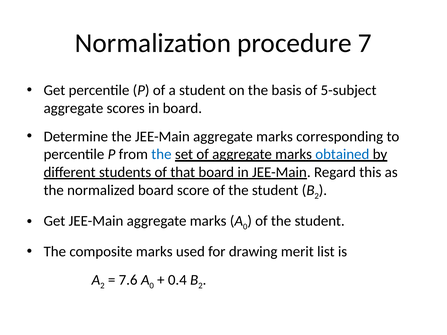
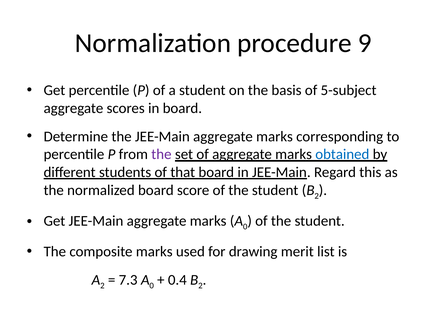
7: 7 -> 9
the at (161, 155) colour: blue -> purple
7.6: 7.6 -> 7.3
